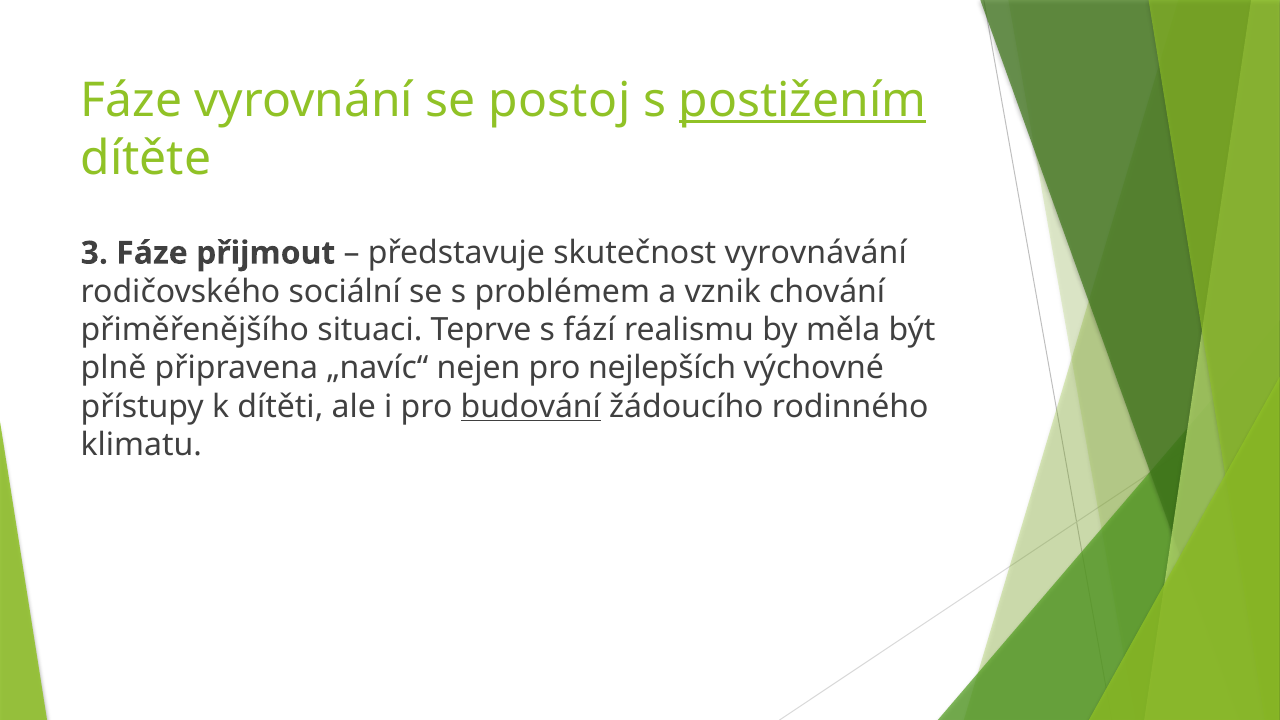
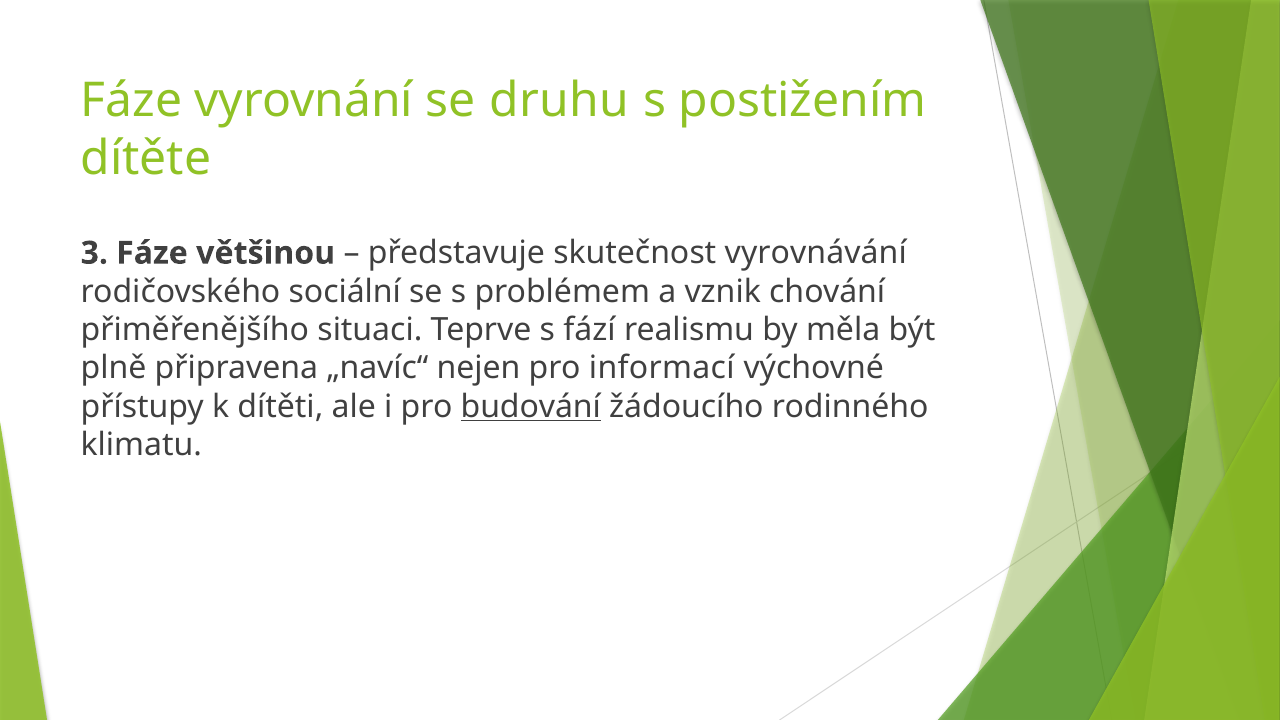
postoj: postoj -> druhu
postižením underline: present -> none
přijmout: přijmout -> většinou
nejlepších: nejlepších -> informací
